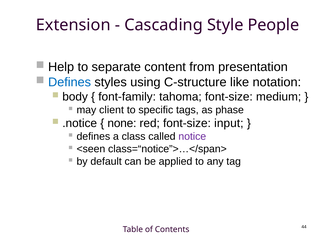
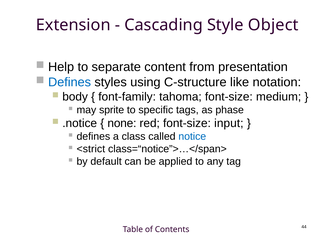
People: People -> Object
client: client -> sprite
notice colour: purple -> blue
<seen: <seen -> <strict
